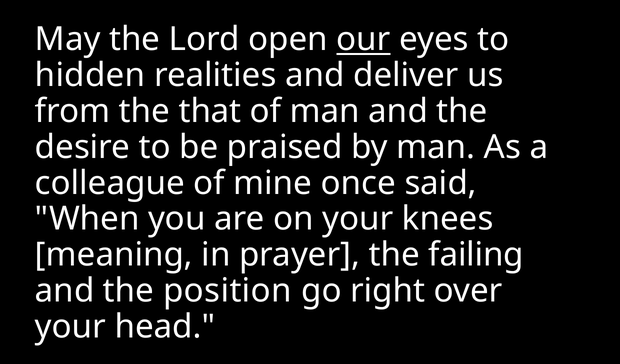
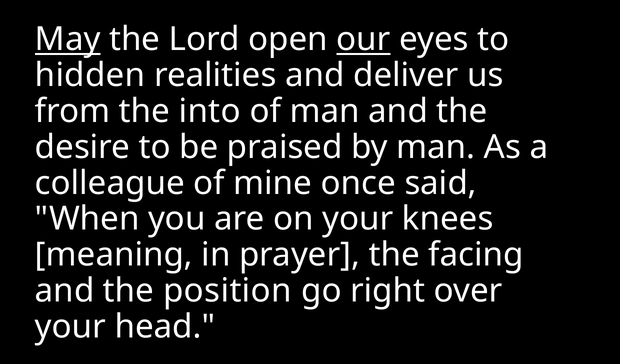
May underline: none -> present
that: that -> into
failing: failing -> facing
